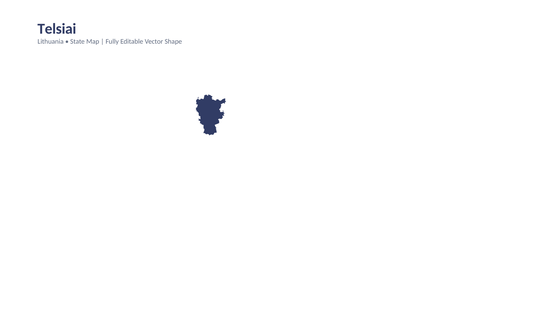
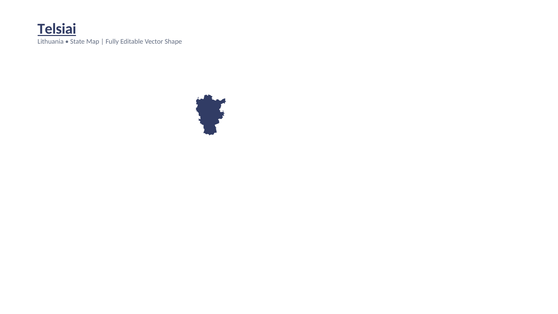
Telsiai underline: none -> present
